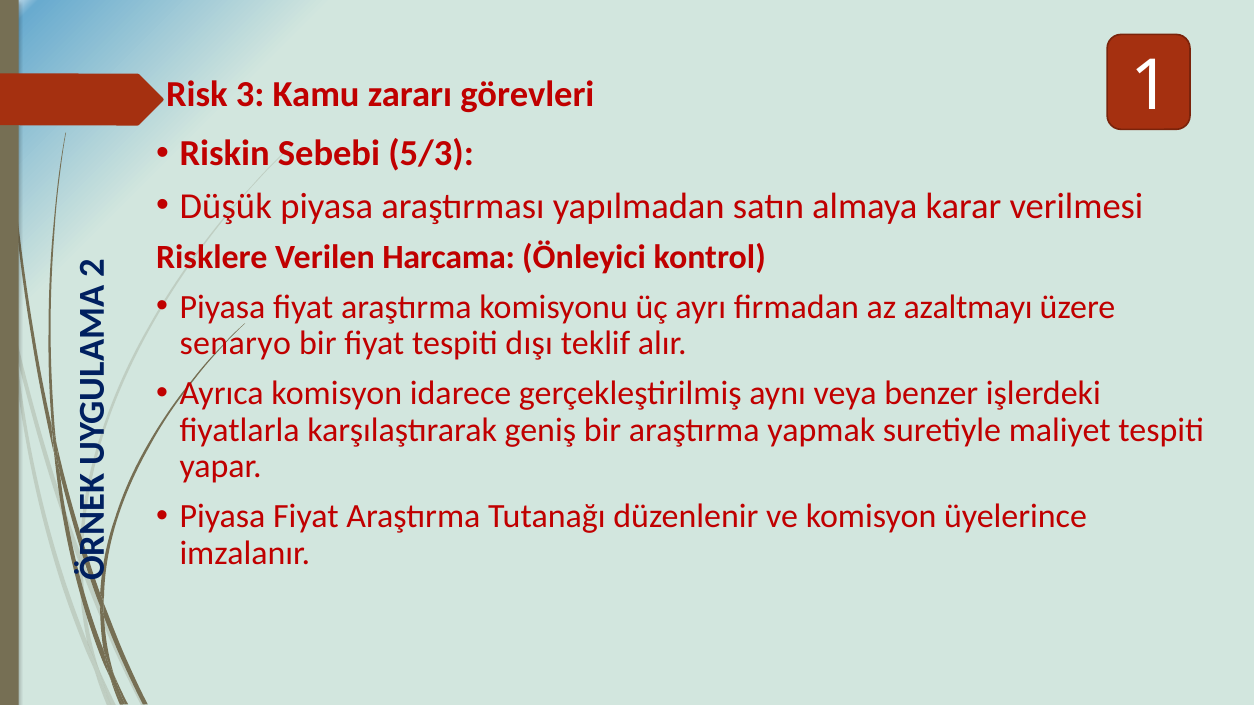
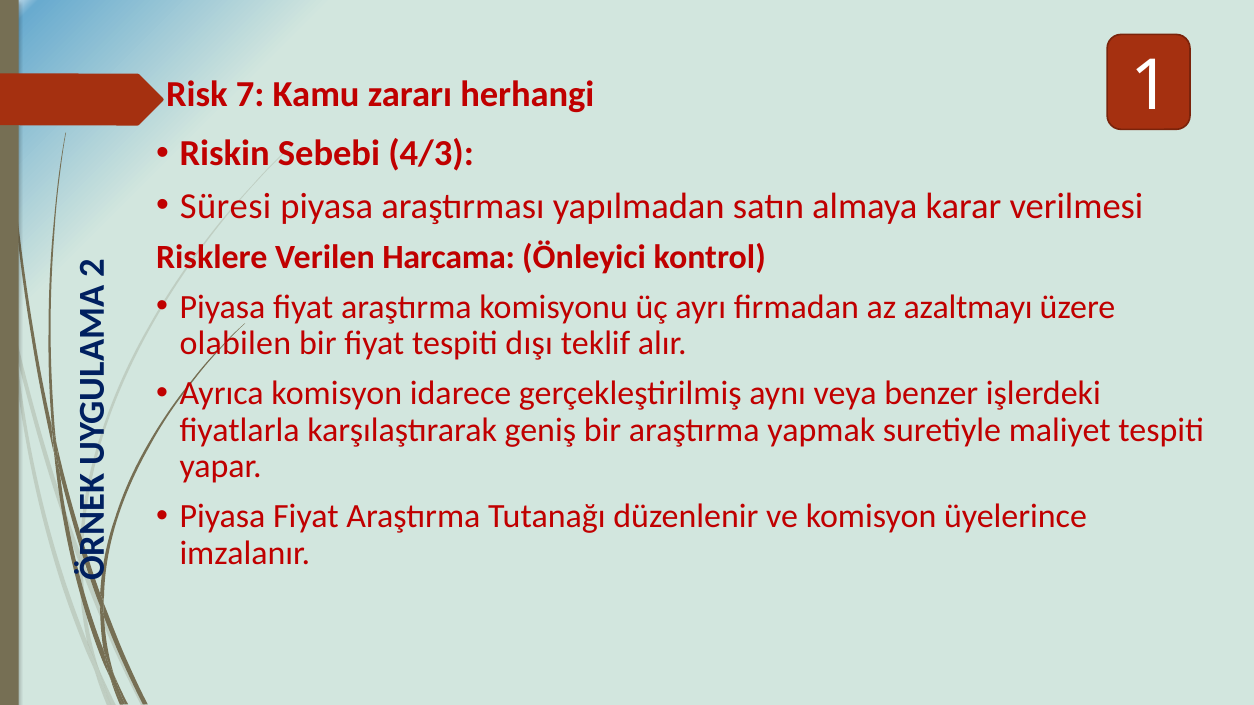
3: 3 -> 7
görevleri: görevleri -> herhangi
5/3: 5/3 -> 4/3
Düşük: Düşük -> Süresi
senaryo: senaryo -> olabilen
